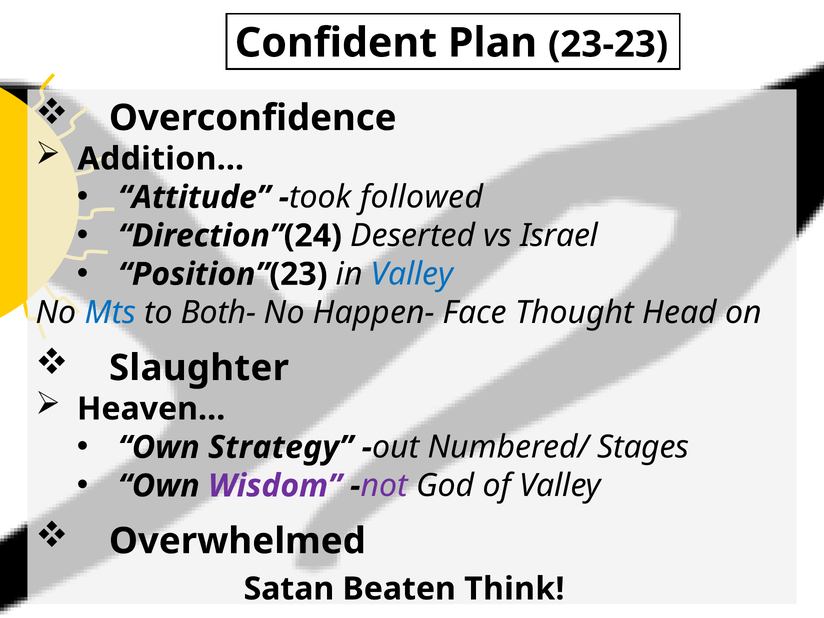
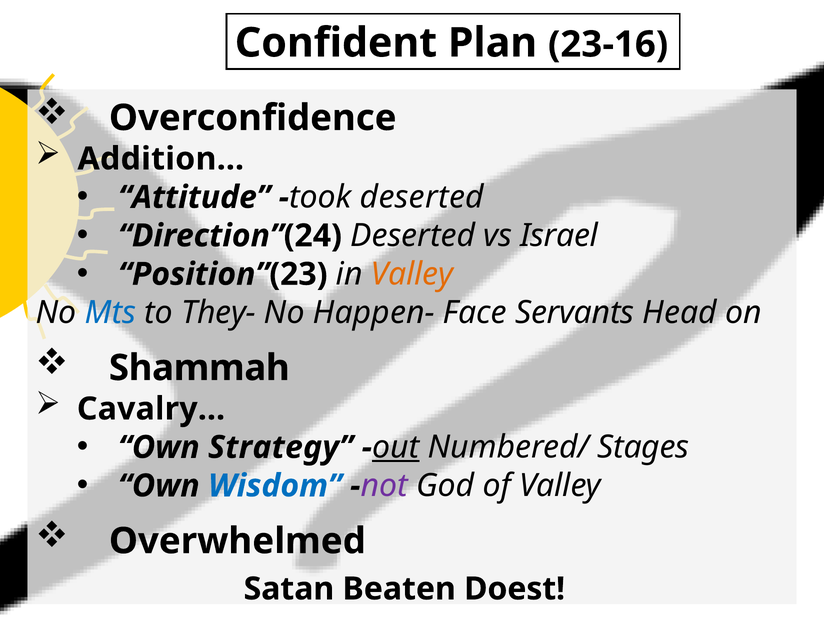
23-23: 23-23 -> 23-16
took followed: followed -> deserted
Valley at (412, 274) colour: blue -> orange
Both-: Both- -> They-
Thought: Thought -> Servants
Slaughter: Slaughter -> Shammah
Heaven…: Heaven… -> Cavalry…
out underline: none -> present
Wisdom colour: purple -> blue
Think: Think -> Doest
